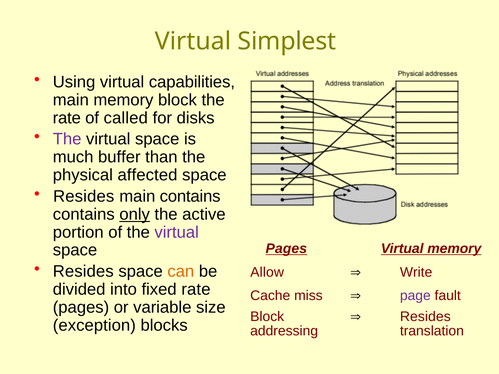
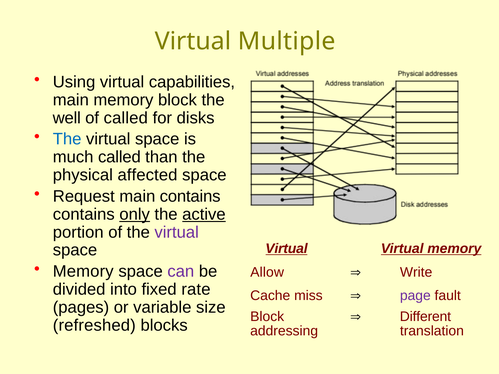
Simplest: Simplest -> Multiple
rate at (67, 118): rate -> well
The at (67, 139) colour: purple -> blue
much buffer: buffer -> called
Resides at (84, 196): Resides -> Request
active underline: none -> present
Pages at (286, 249): Pages -> Virtual
Resides at (83, 272): Resides -> Memory
can colour: orange -> purple
Resides at (425, 317): Resides -> Different
exception: exception -> refreshed
